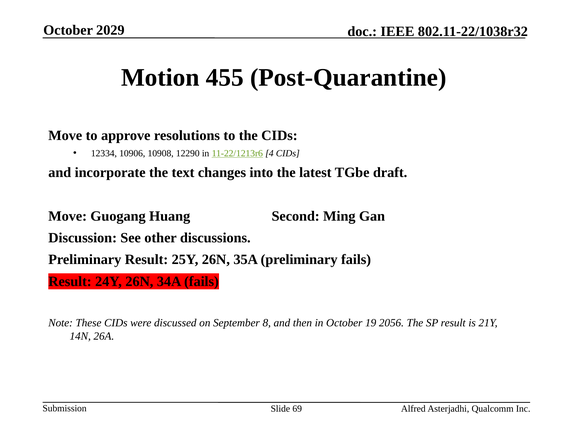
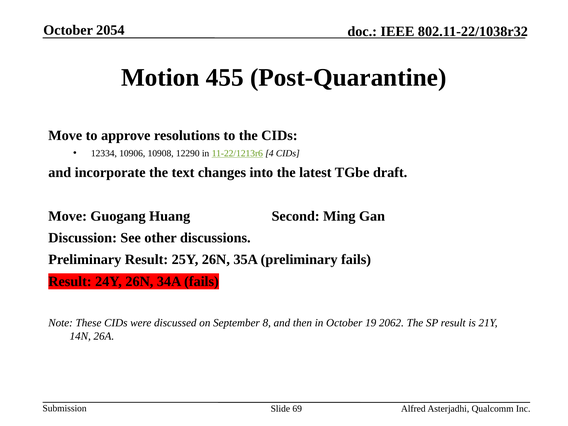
2029: 2029 -> 2054
2056: 2056 -> 2062
